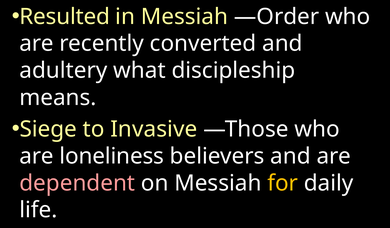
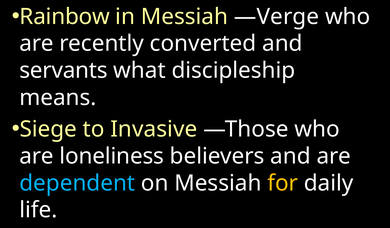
Resulted: Resulted -> Rainbow
—Order: —Order -> —Verge
adultery: adultery -> servants
dependent colour: pink -> light blue
